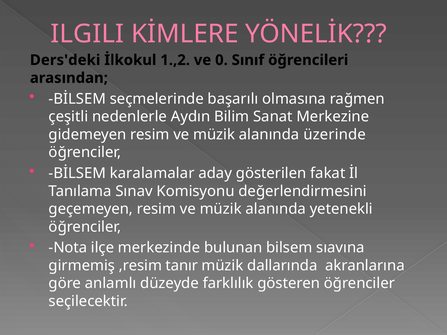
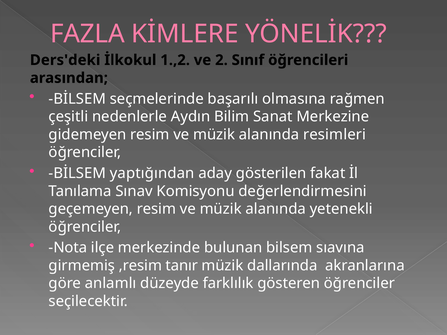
ILGILI: ILGILI -> FAZLA
0: 0 -> 2
üzerinde: üzerinde -> resimleri
karalamalar: karalamalar -> yaptığından
